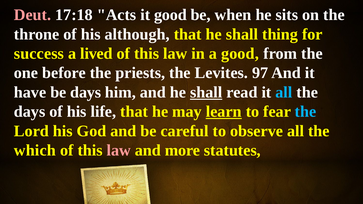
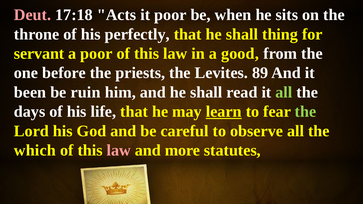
it good: good -> poor
although: although -> perfectly
success: success -> servant
a lived: lived -> poor
97: 97 -> 89
have: have -> been
be days: days -> ruin
shall at (206, 92) underline: present -> none
all at (284, 92) colour: light blue -> light green
the at (305, 112) colour: light blue -> light green
